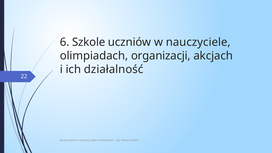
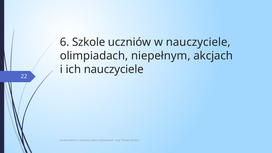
organizacji: organizacji -> niepełnym
ich działalność: działalność -> nauczyciele
